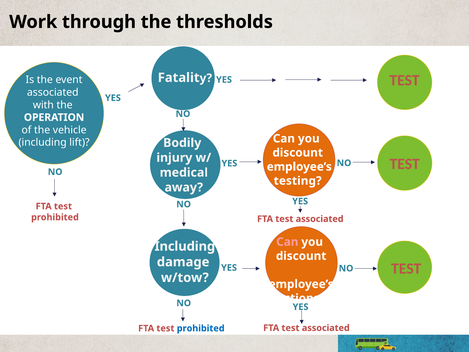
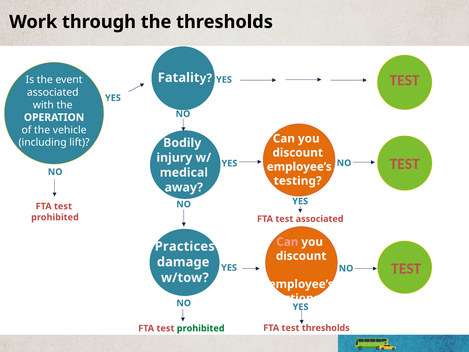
Including at (185, 246): Including -> Practices
associated at (326, 328): associated -> thresholds
prohibited at (201, 328) colour: blue -> green
